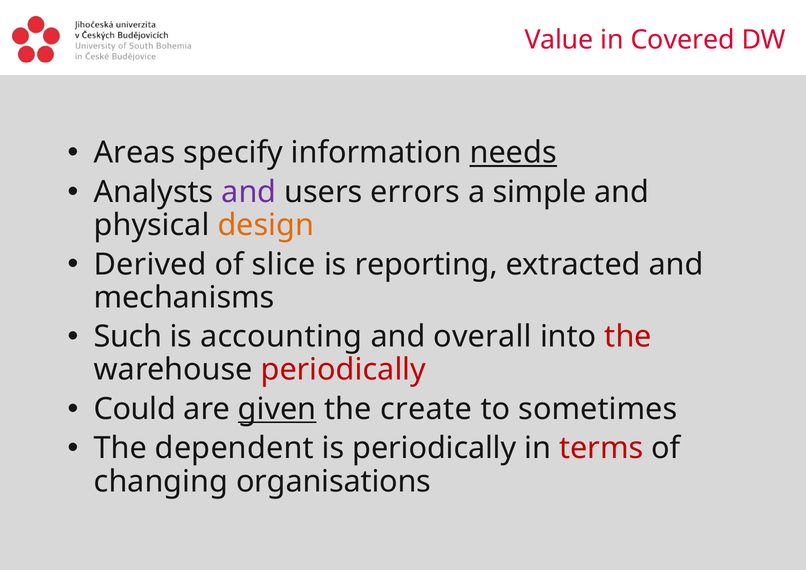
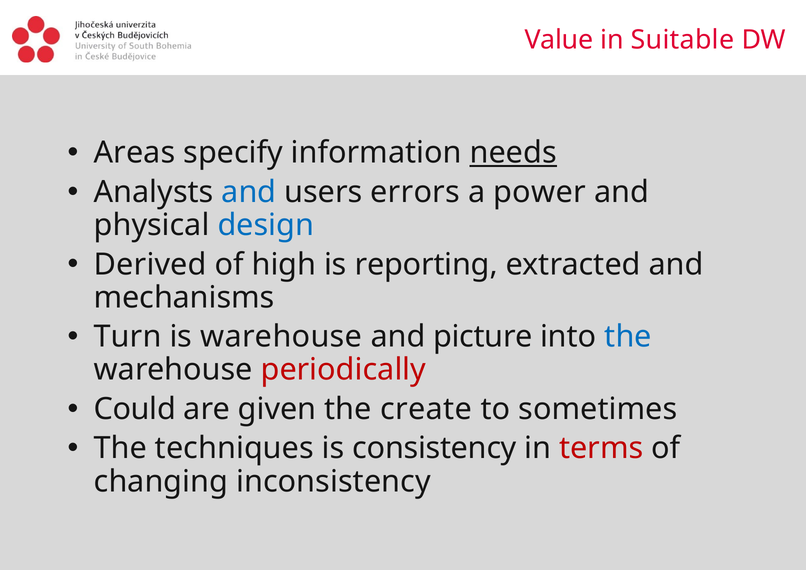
Covered: Covered -> Suitable
and at (249, 192) colour: purple -> blue
simple: simple -> power
design colour: orange -> blue
slice: slice -> high
Such: Such -> Turn
is accounting: accounting -> warehouse
overall: overall -> picture
the at (628, 337) colour: red -> blue
given underline: present -> none
dependent: dependent -> techniques
is periodically: periodically -> consistency
organisations: organisations -> inconsistency
